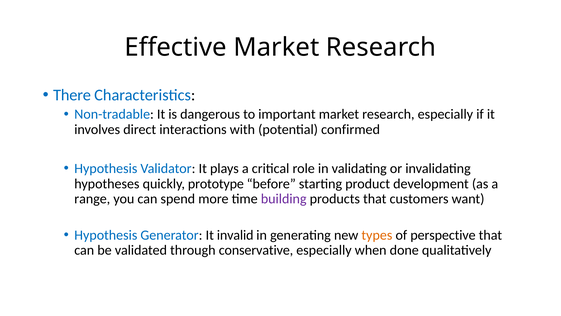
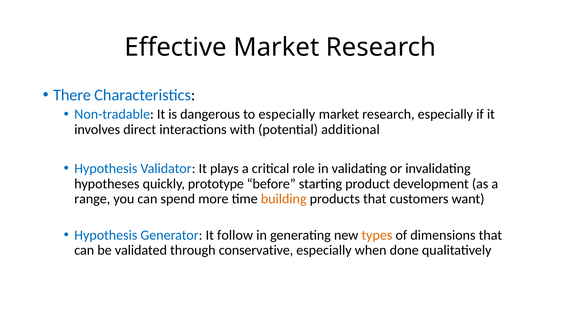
to important: important -> especially
confirmed: confirmed -> additional
building colour: purple -> orange
invalid: invalid -> follow
perspective: perspective -> dimensions
